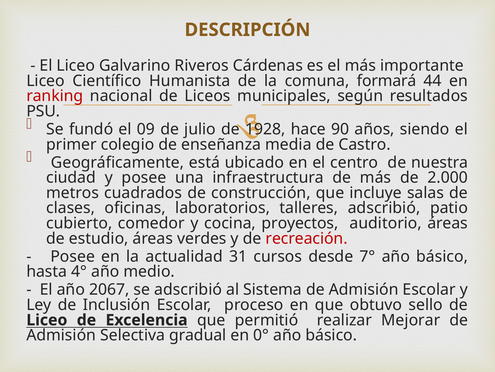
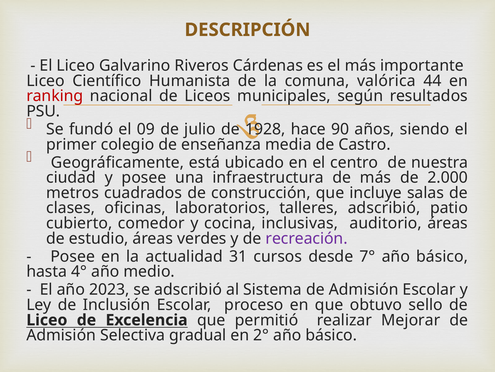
formará: formará -> valórica
proyectos: proyectos -> inclusivas
recreación colour: red -> purple
2067: 2067 -> 2023
0°: 0° -> 2°
